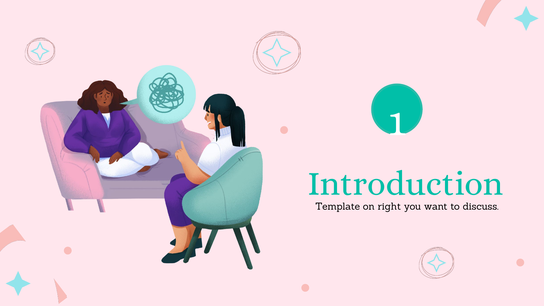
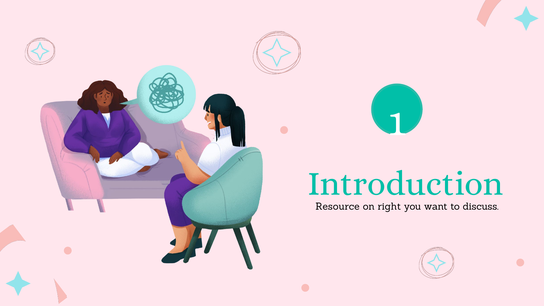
Template: Template -> Resource
